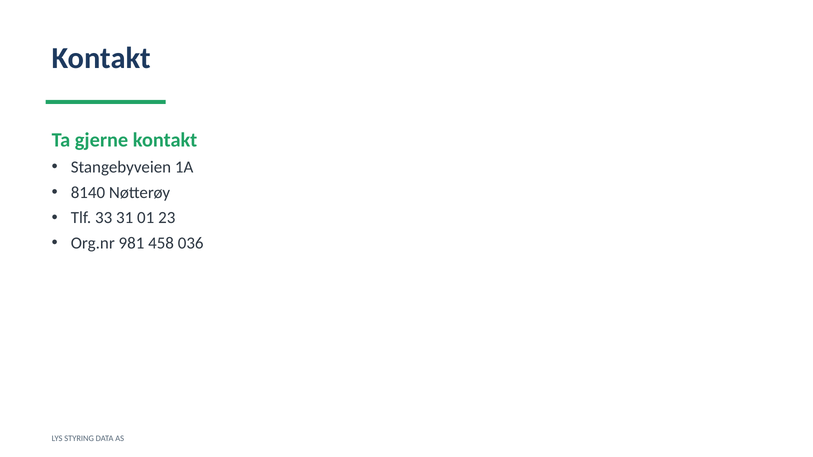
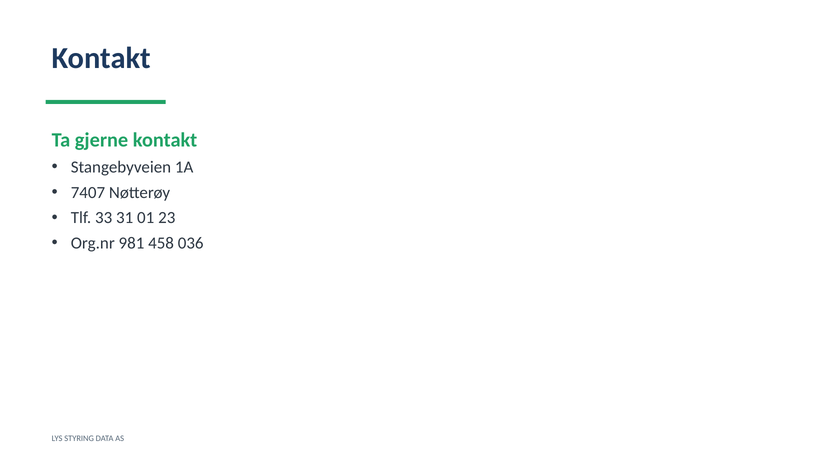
8140: 8140 -> 7407
